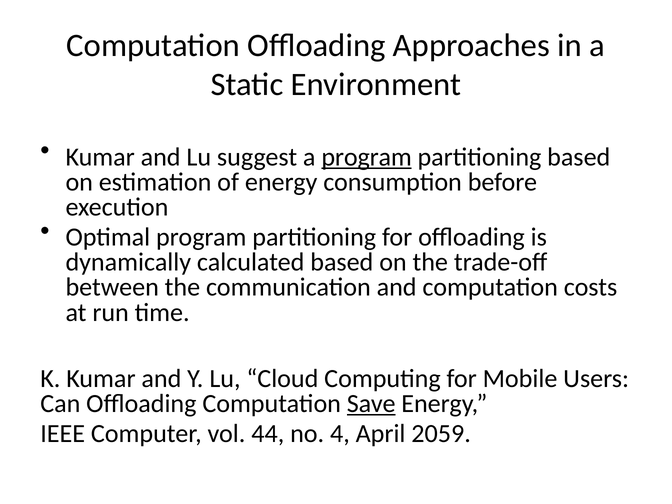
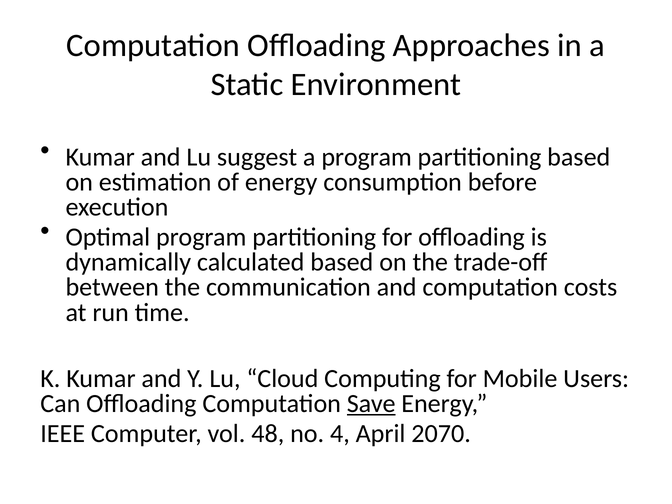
program at (367, 157) underline: present -> none
44: 44 -> 48
2059: 2059 -> 2070
